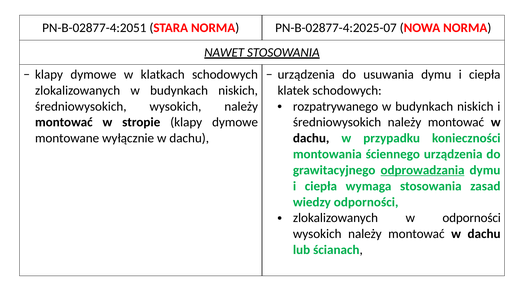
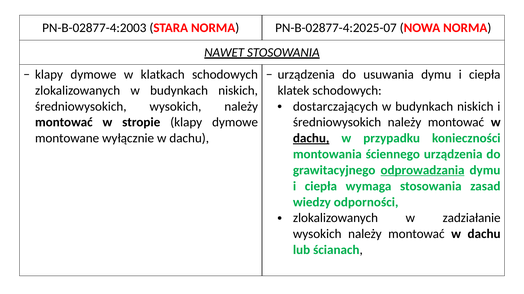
PN-B-02877-4:2051: PN-B-02877-4:2051 -> PN-B-02877-4:2003
rozpatrywanego: rozpatrywanego -> dostarczających
dachu at (311, 139) underline: none -> present
w odporności: odporności -> zadziałanie
